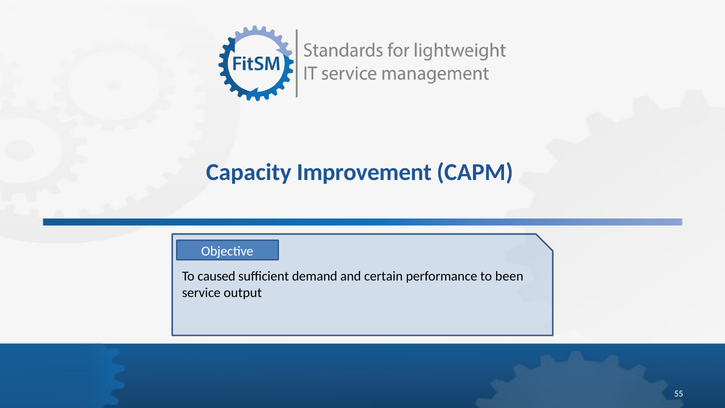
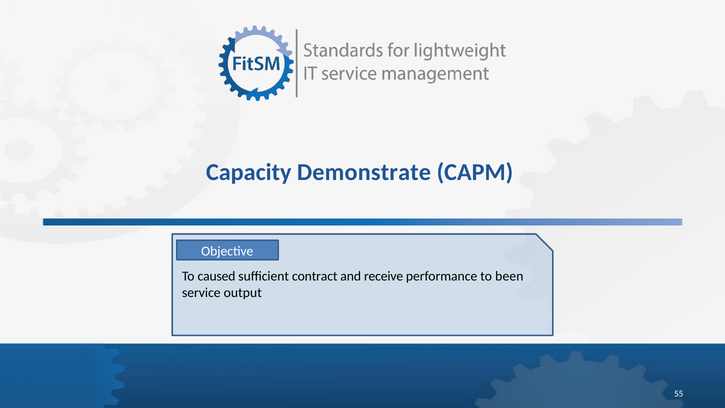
Improvement: Improvement -> Demonstrate
demand: demand -> contract
certain: certain -> receive
